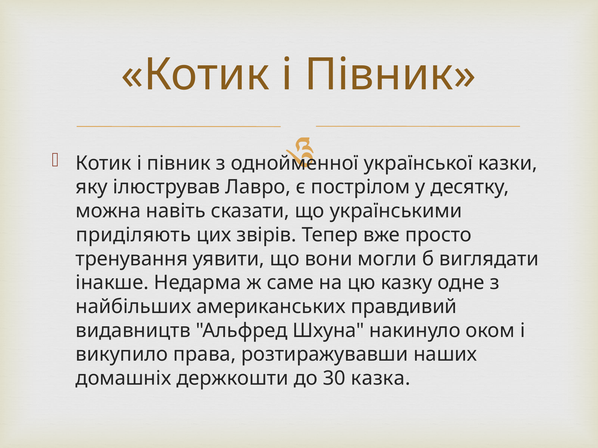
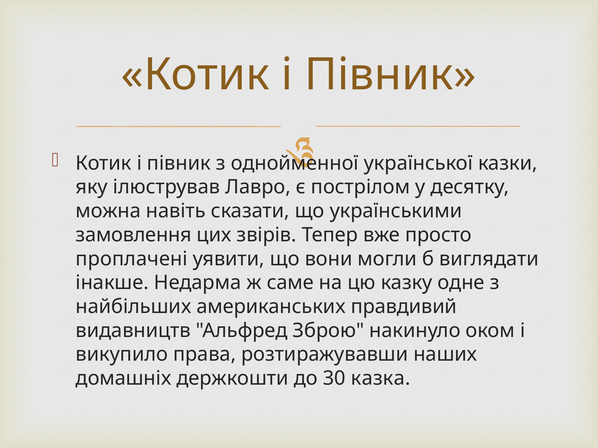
приділяють: приділяють -> замовлення
тренування: тренування -> проплачені
Шхуна: Шхуна -> Зброю
